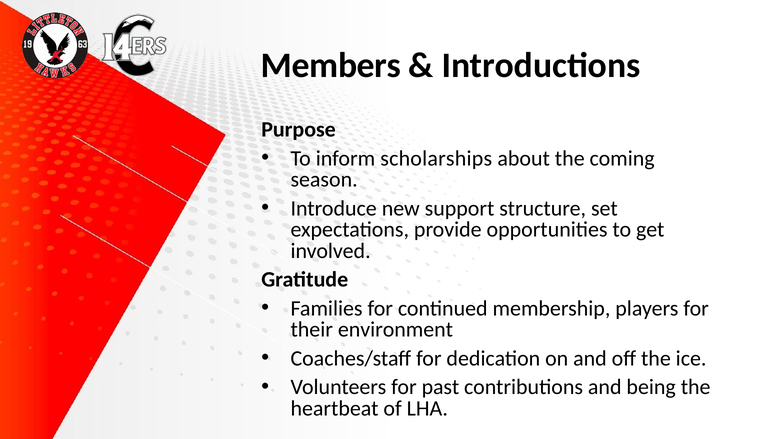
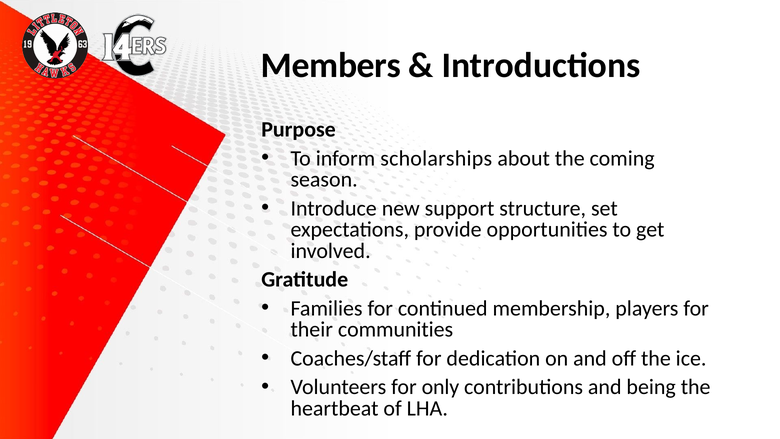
environment: environment -> communities
past: past -> only
